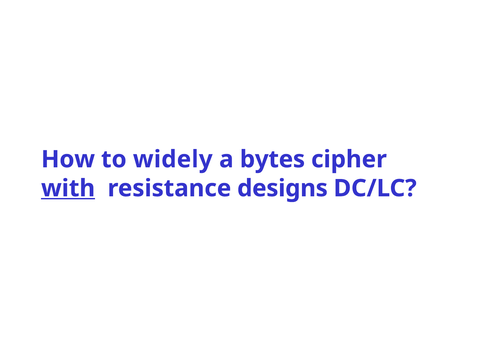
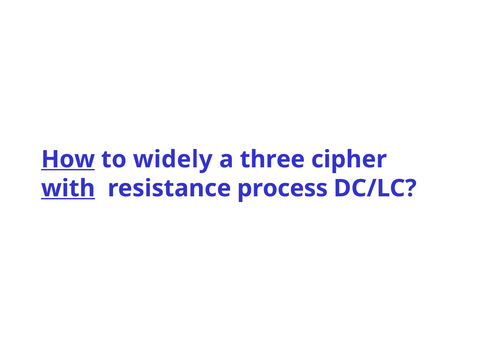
How underline: none -> present
bytes: bytes -> three
designs: designs -> process
